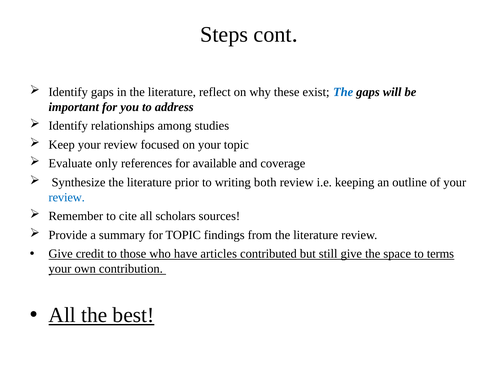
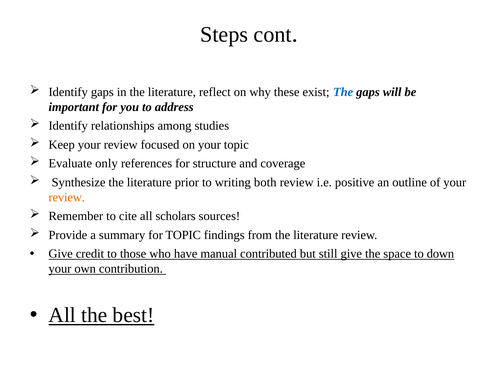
available: available -> structure
keeping: keeping -> positive
review at (67, 197) colour: blue -> orange
articles: articles -> manual
terms: terms -> down
